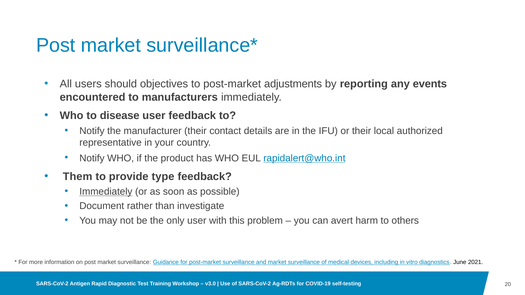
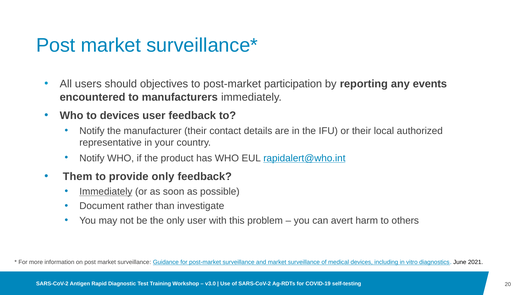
adjustments: adjustments -> participation
to disease: disease -> devices
provide type: type -> only
